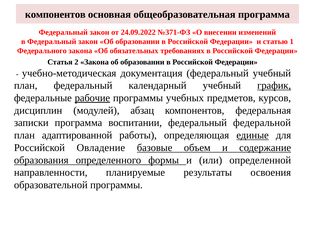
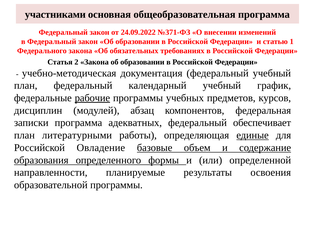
компонентов at (55, 14): компонентов -> участниками
график underline: present -> none
воспитании: воспитании -> адекватных
федеральной: федеральной -> обеспечивает
адаптированной: адаптированной -> литературными
